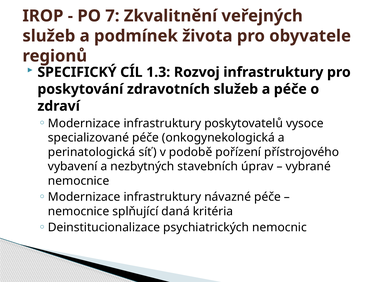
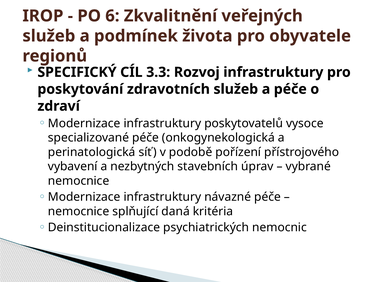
7: 7 -> 6
1.3: 1.3 -> 3.3
